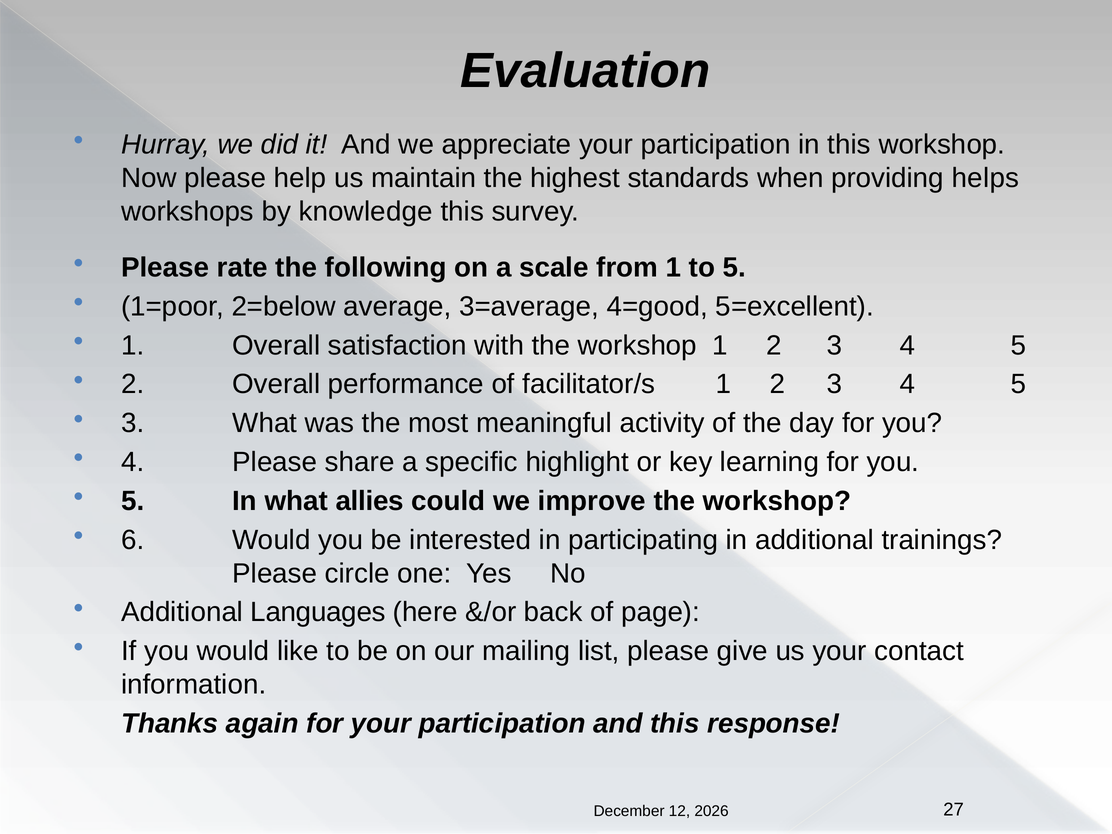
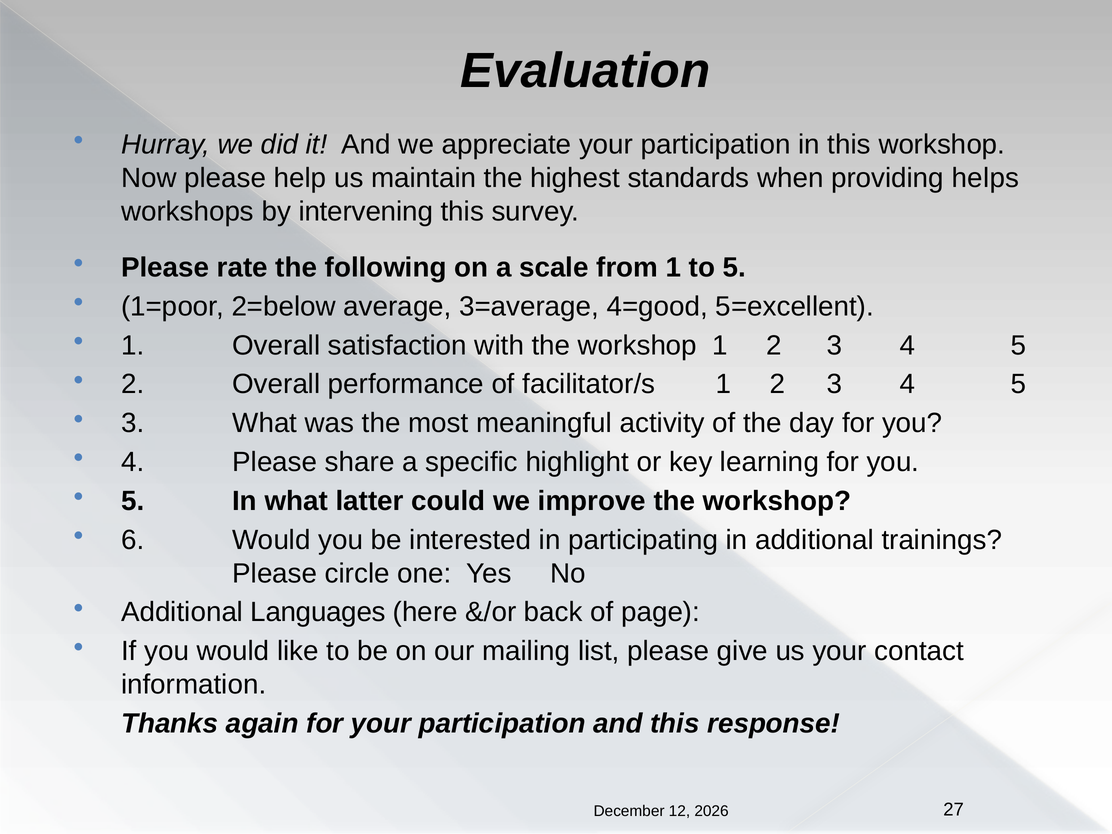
knowledge: knowledge -> intervening
allies: allies -> latter
